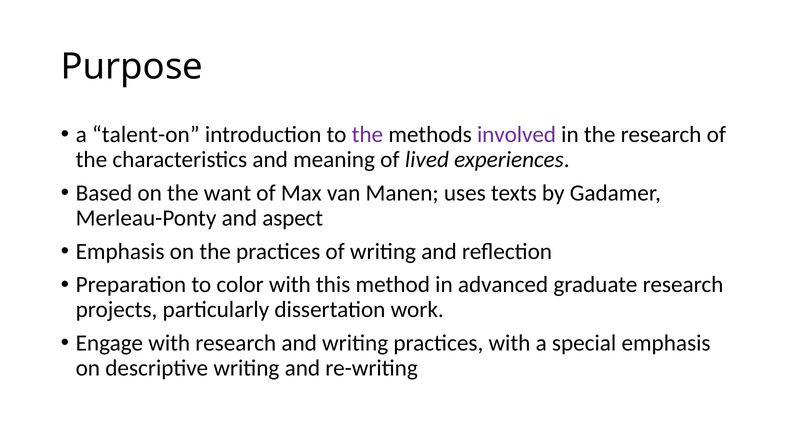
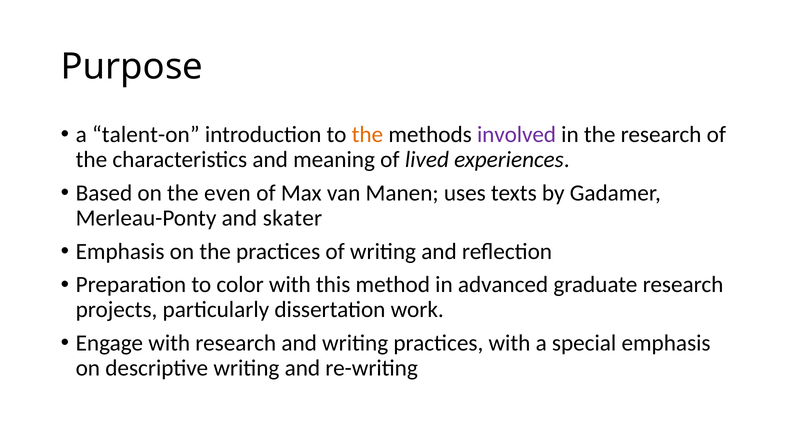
the at (367, 135) colour: purple -> orange
want: want -> even
aspect: aspect -> skater
